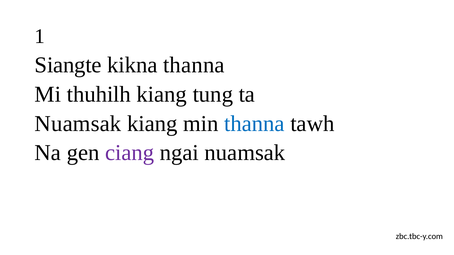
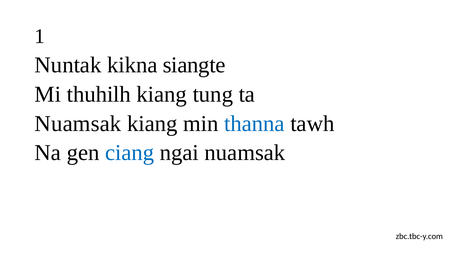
Siangte: Siangte -> Nuntak
kikna thanna: thanna -> siangte
ciang colour: purple -> blue
